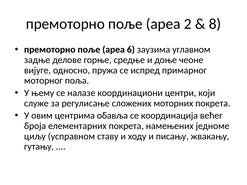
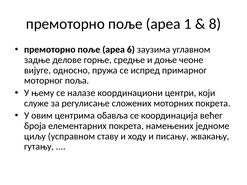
2: 2 -> 1
